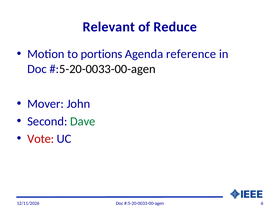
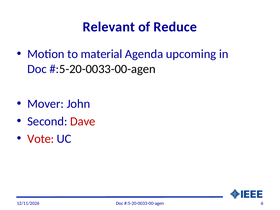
portions: portions -> material
reference: reference -> upcoming
Dave colour: green -> red
